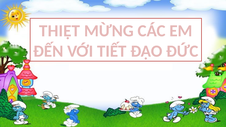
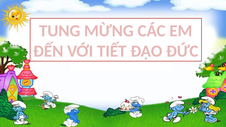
THIỆT: THIỆT -> TUNG
